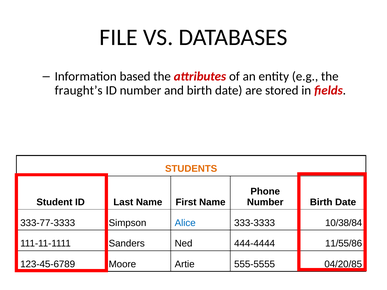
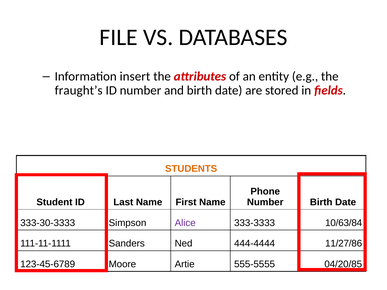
based: based -> insert
333-77-3333: 333-77-3333 -> 333-30-3333
Alice colour: blue -> purple
10/38/84: 10/38/84 -> 10/63/84
11/55/86: 11/55/86 -> 11/27/86
